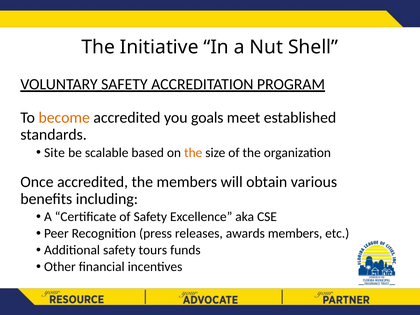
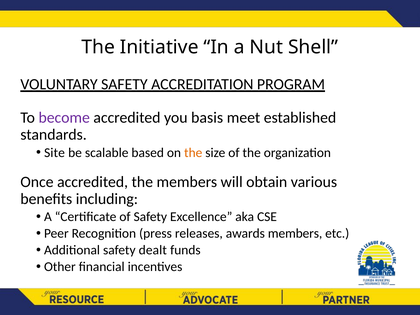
become colour: orange -> purple
goals: goals -> basis
tours: tours -> dealt
